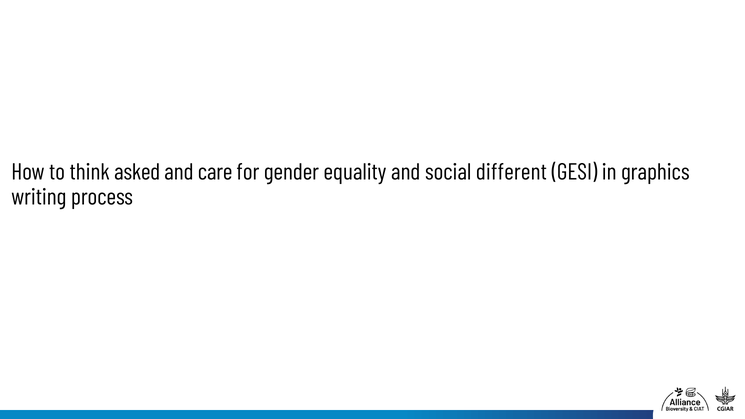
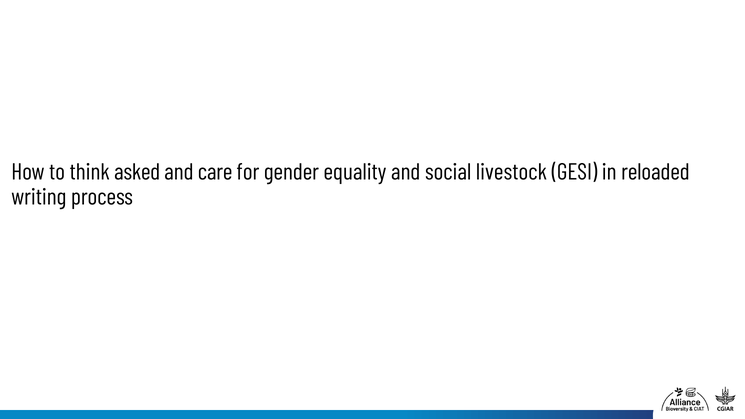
different: different -> livestock
graphics: graphics -> reloaded
